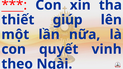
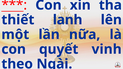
giúp: giúp -> lanh
